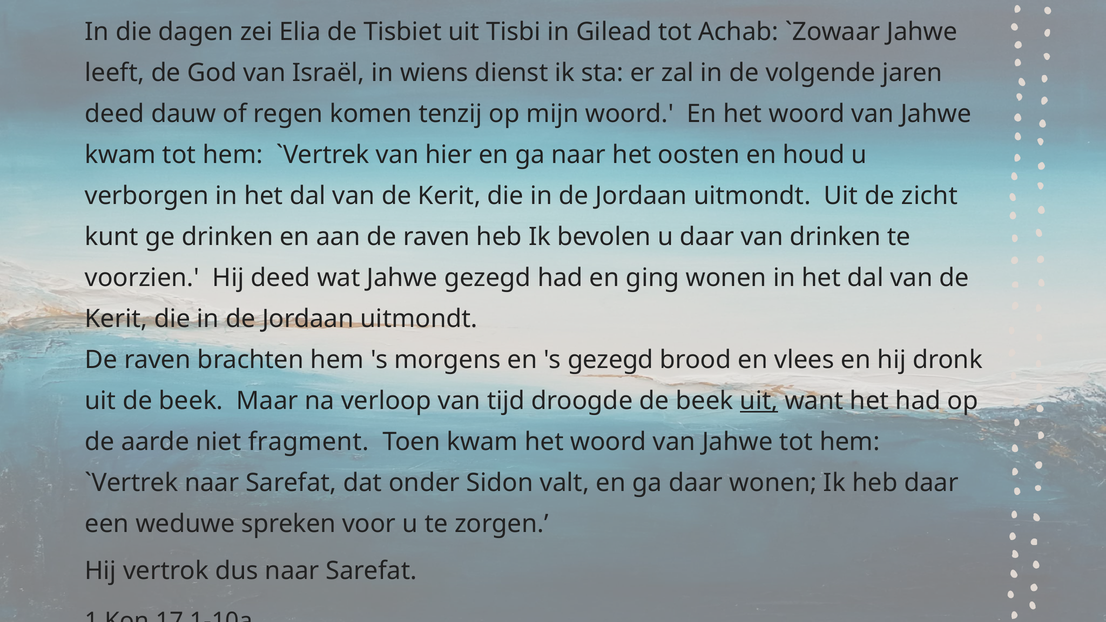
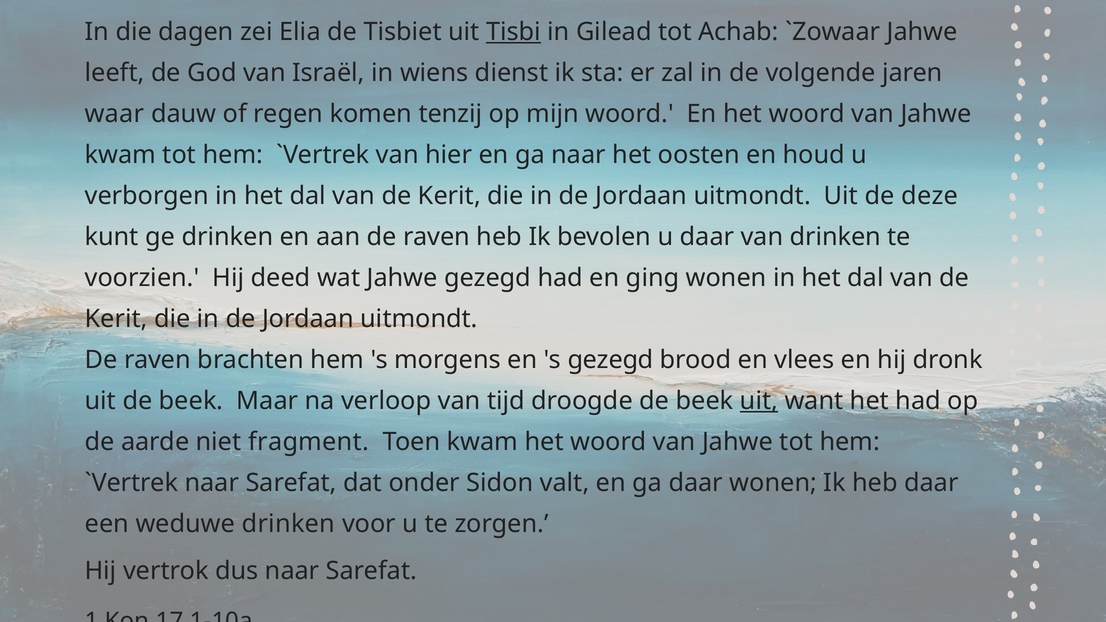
Tisbi underline: none -> present
deed at (115, 114): deed -> waar
zicht: zicht -> deze
weduwe spreken: spreken -> drinken
